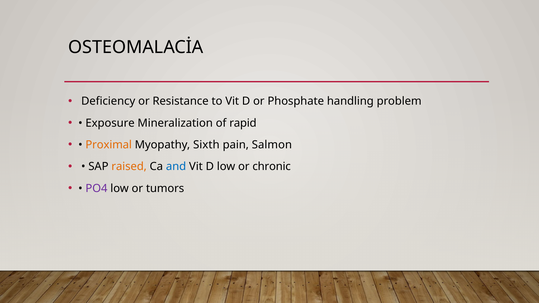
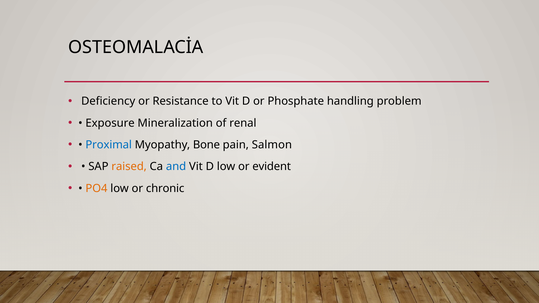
rapid: rapid -> renal
Proximal colour: orange -> blue
Sixth: Sixth -> Bone
chronic: chronic -> evident
PO4 colour: purple -> orange
tumors: tumors -> chronic
